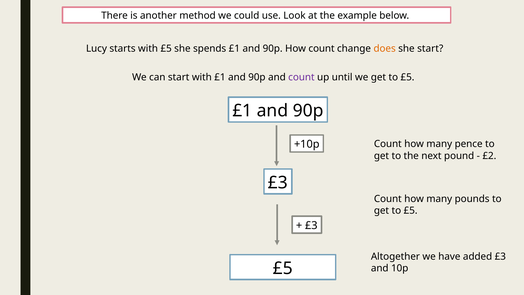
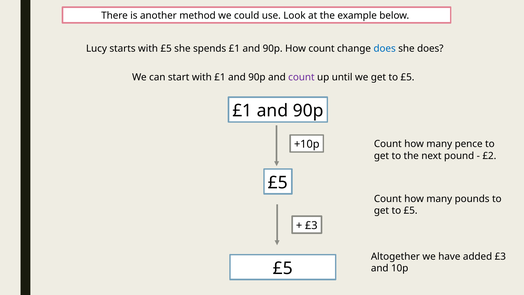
does at (385, 49) colour: orange -> blue
she start: start -> does
£3 at (278, 183): £3 -> £5
